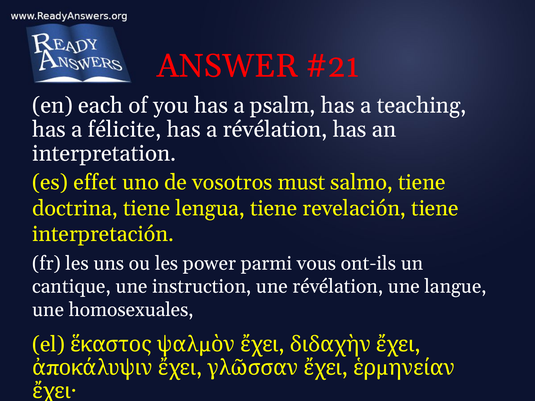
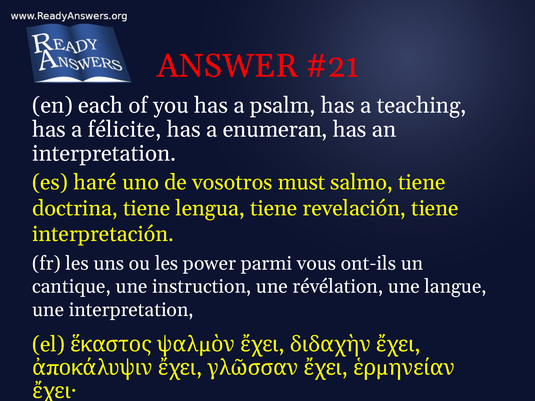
a révélation: révélation -> enumeran
effet: effet -> haré
une homosexuales: homosexuales -> interpretation
